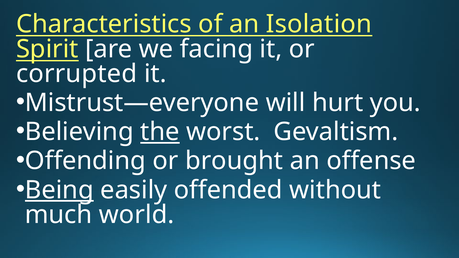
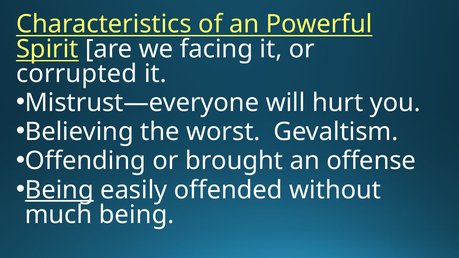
Isolation: Isolation -> Powerful
the underline: present -> none
much world: world -> being
